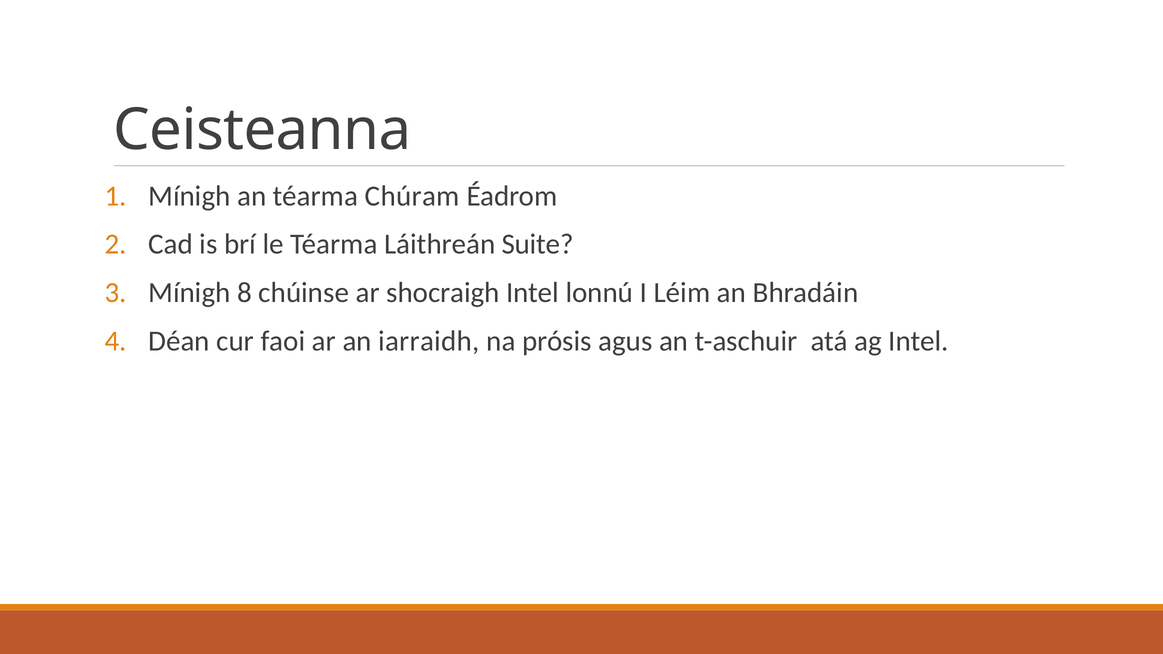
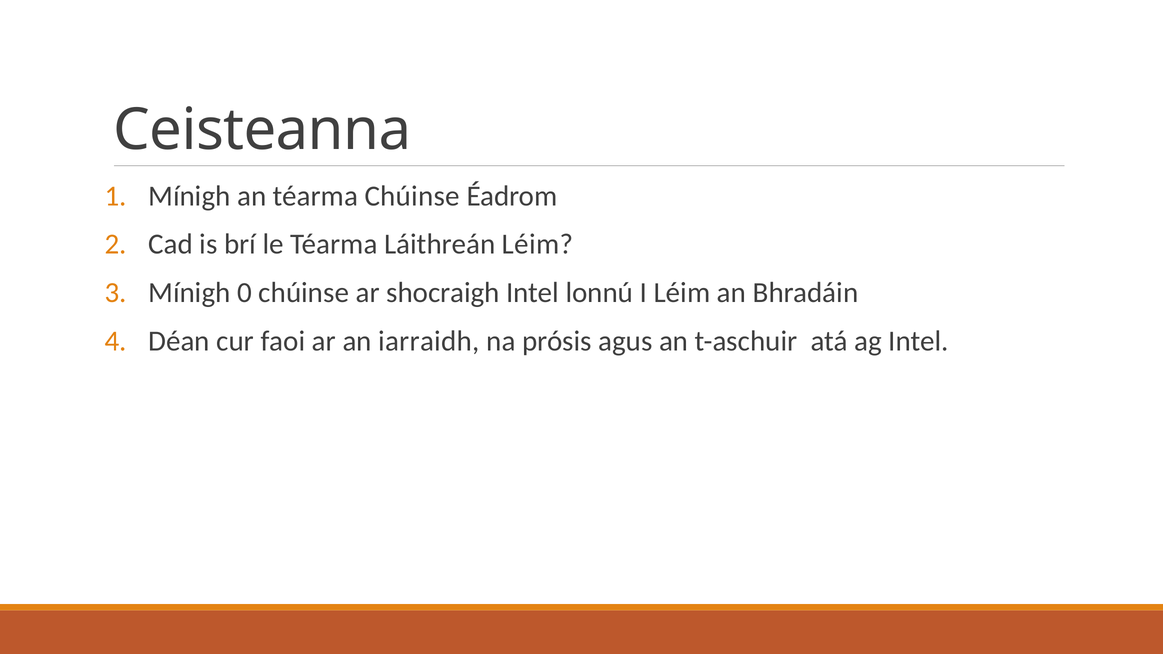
téarma Chúram: Chúram -> Chúinse
Láithreán Suite: Suite -> Léim
8: 8 -> 0
